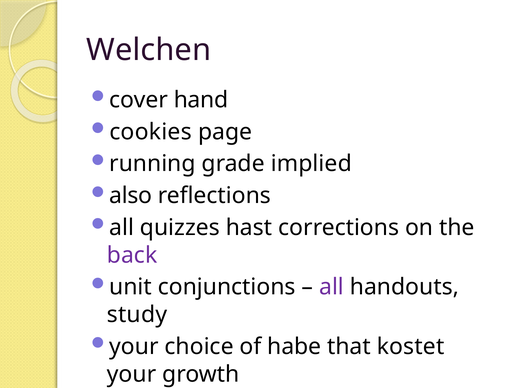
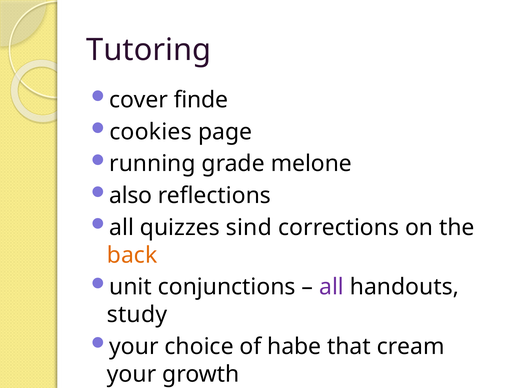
Welchen: Welchen -> Tutoring
hand: hand -> finde
implied: implied -> melone
hast: hast -> sind
back colour: purple -> orange
kostet: kostet -> cream
